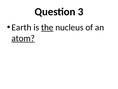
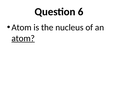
3: 3 -> 6
Earth at (21, 27): Earth -> Atom
the underline: present -> none
